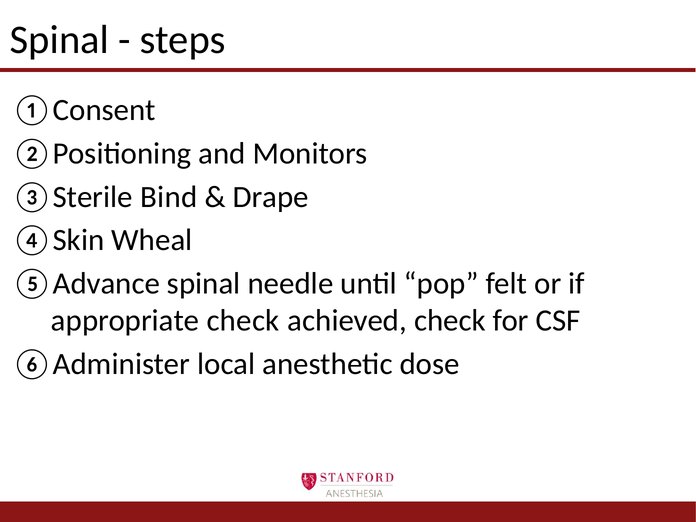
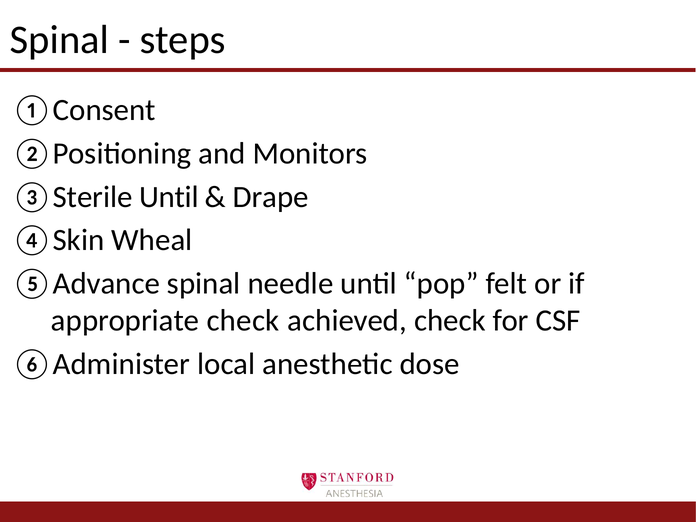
Bind at (169, 197): Bind -> Until
